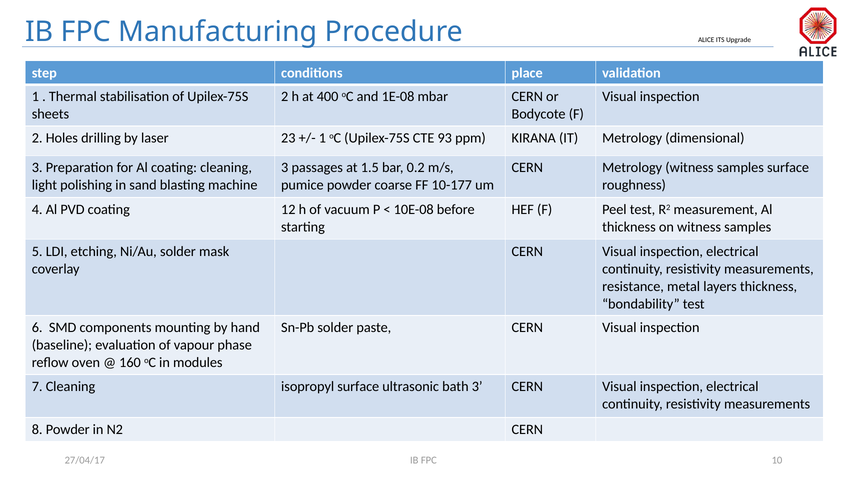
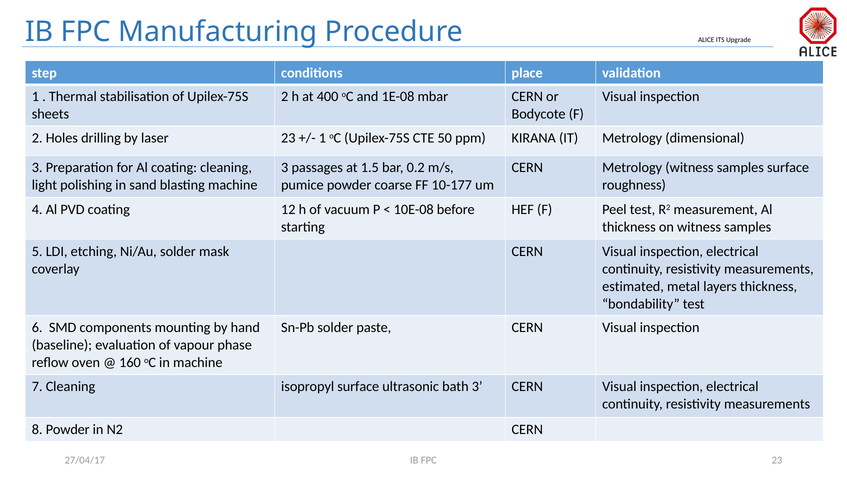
93: 93 -> 50
resistance: resistance -> estimated
in modules: modules -> machine
FPC 10: 10 -> 23
